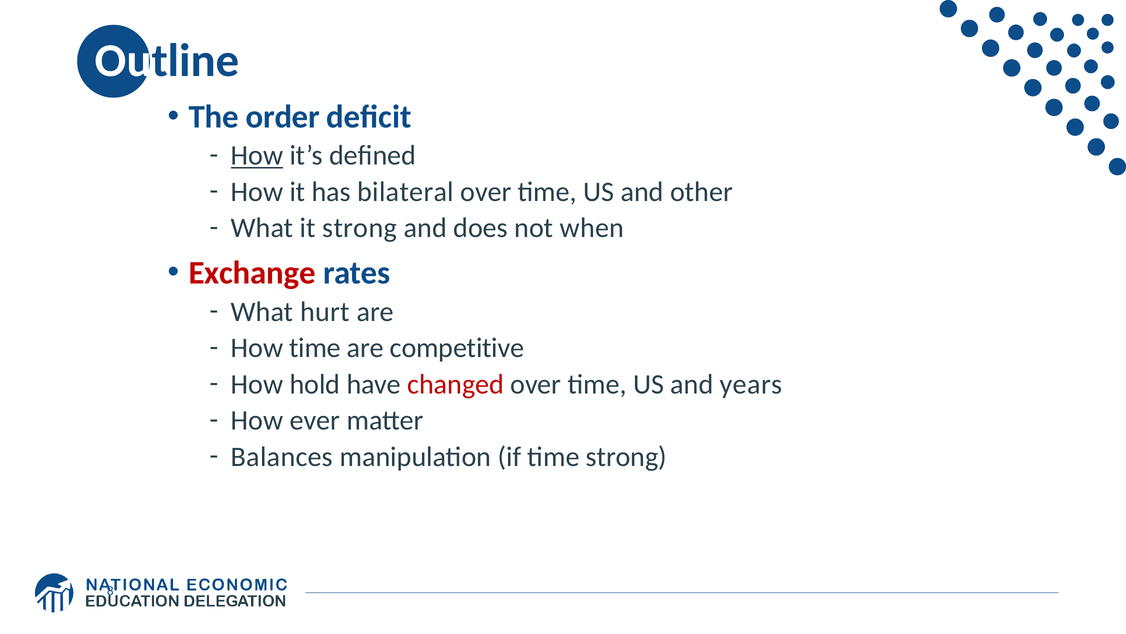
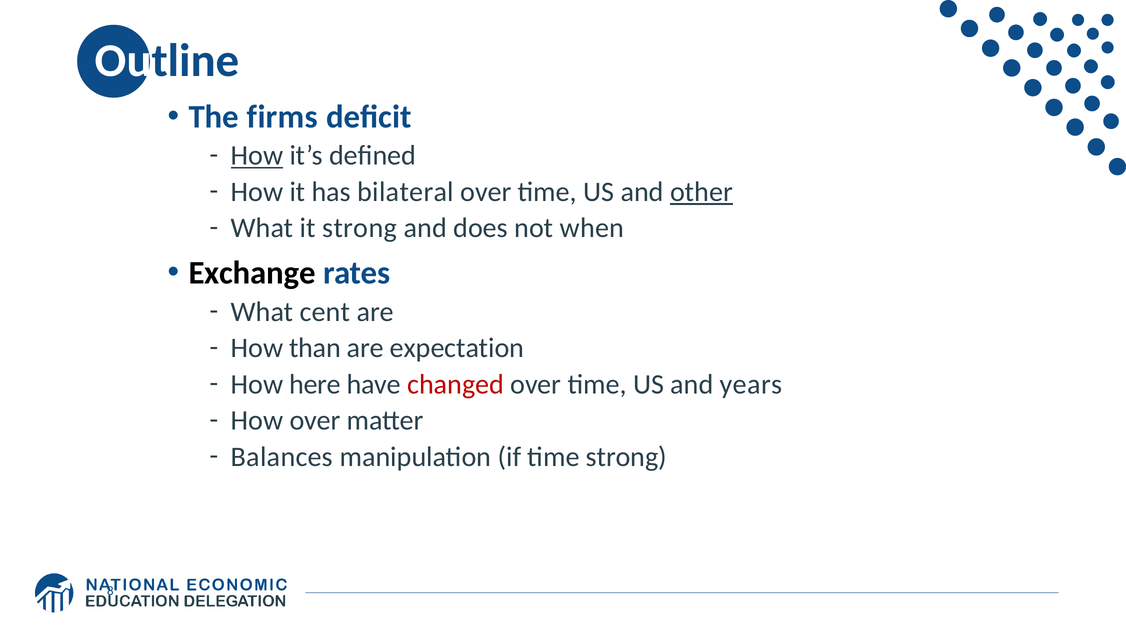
order: order -> firms
other underline: none -> present
Exchange colour: red -> black
hurt: hurt -> cent
How time: time -> than
competitive: competitive -> expectation
hold: hold -> here
How ever: ever -> over
